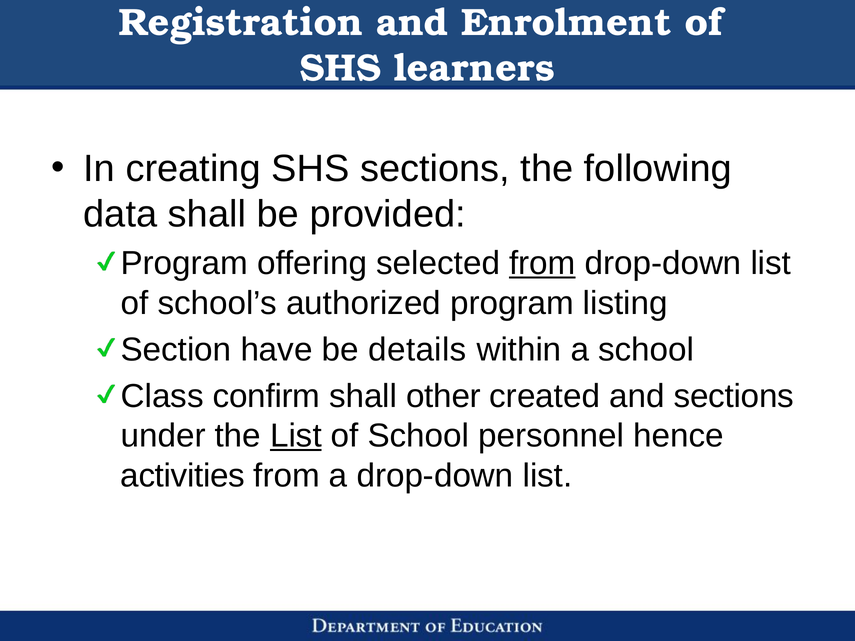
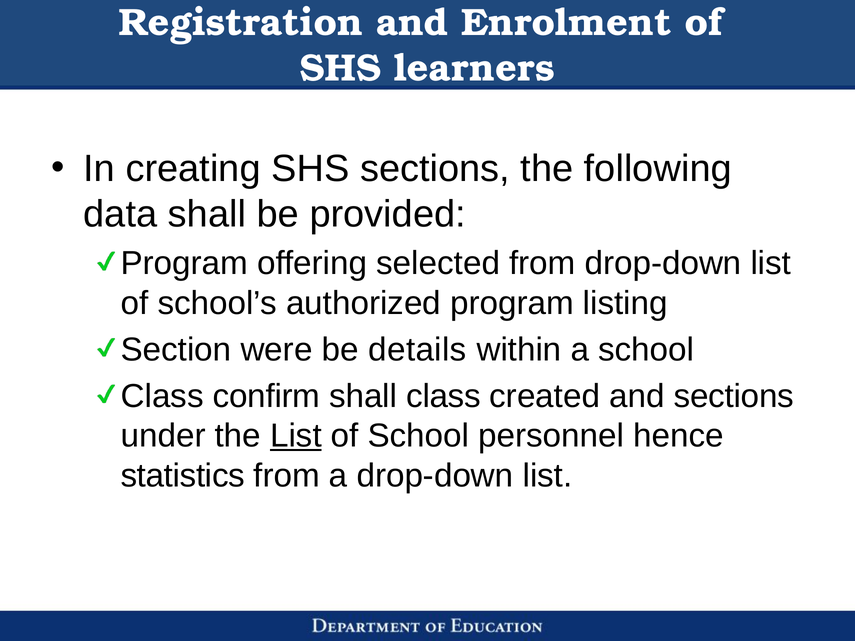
from at (542, 263) underline: present -> none
have: have -> were
shall other: other -> class
activities: activities -> statistics
